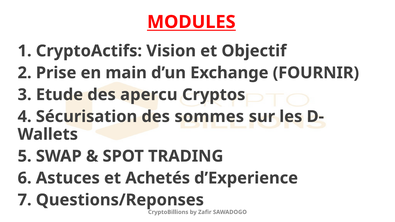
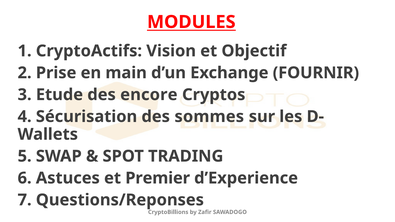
apercu: apercu -> encore
Achetés: Achetés -> Premier
